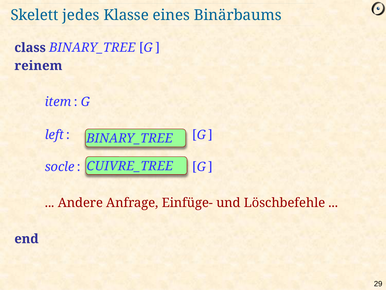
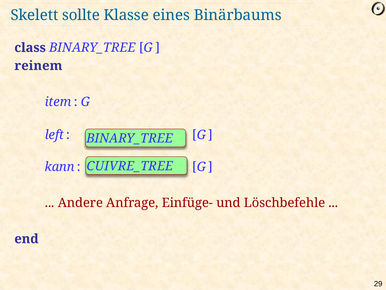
jedes: jedes -> sollte
socle: socle -> kann
